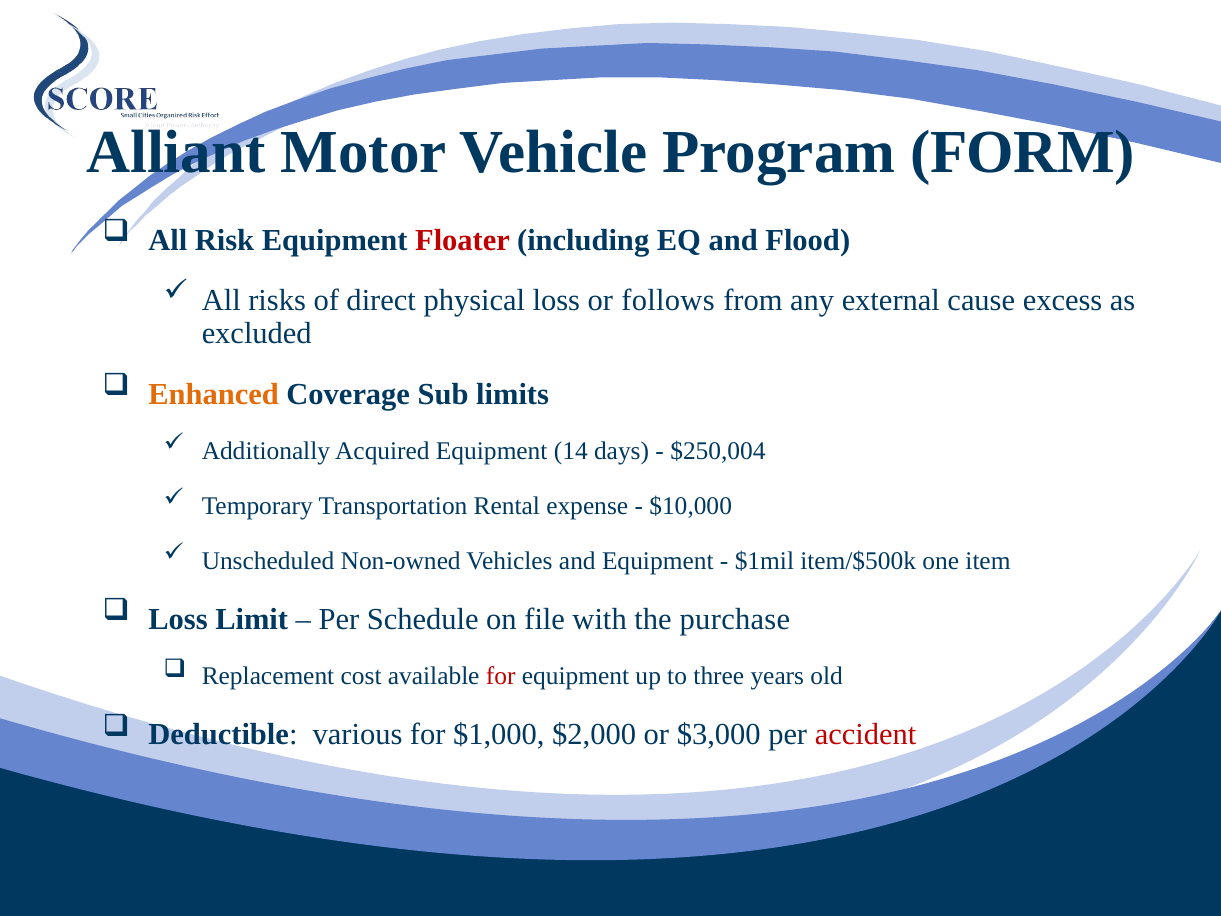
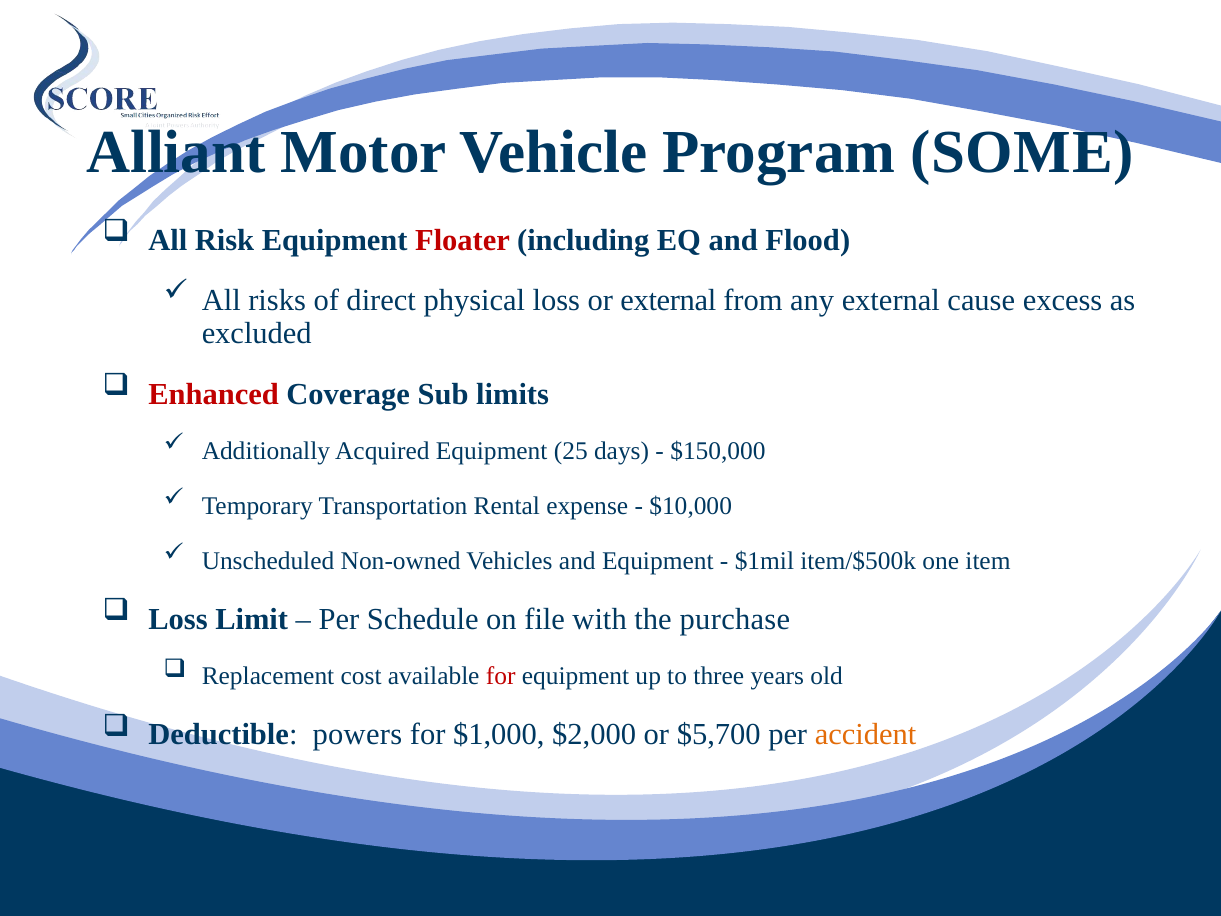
FORM: FORM -> SOME
or follows: follows -> external
Enhanced colour: orange -> red
14: 14 -> 25
$250,004: $250,004 -> $150,000
various: various -> powers
$3,000: $3,000 -> $5,700
accident colour: red -> orange
